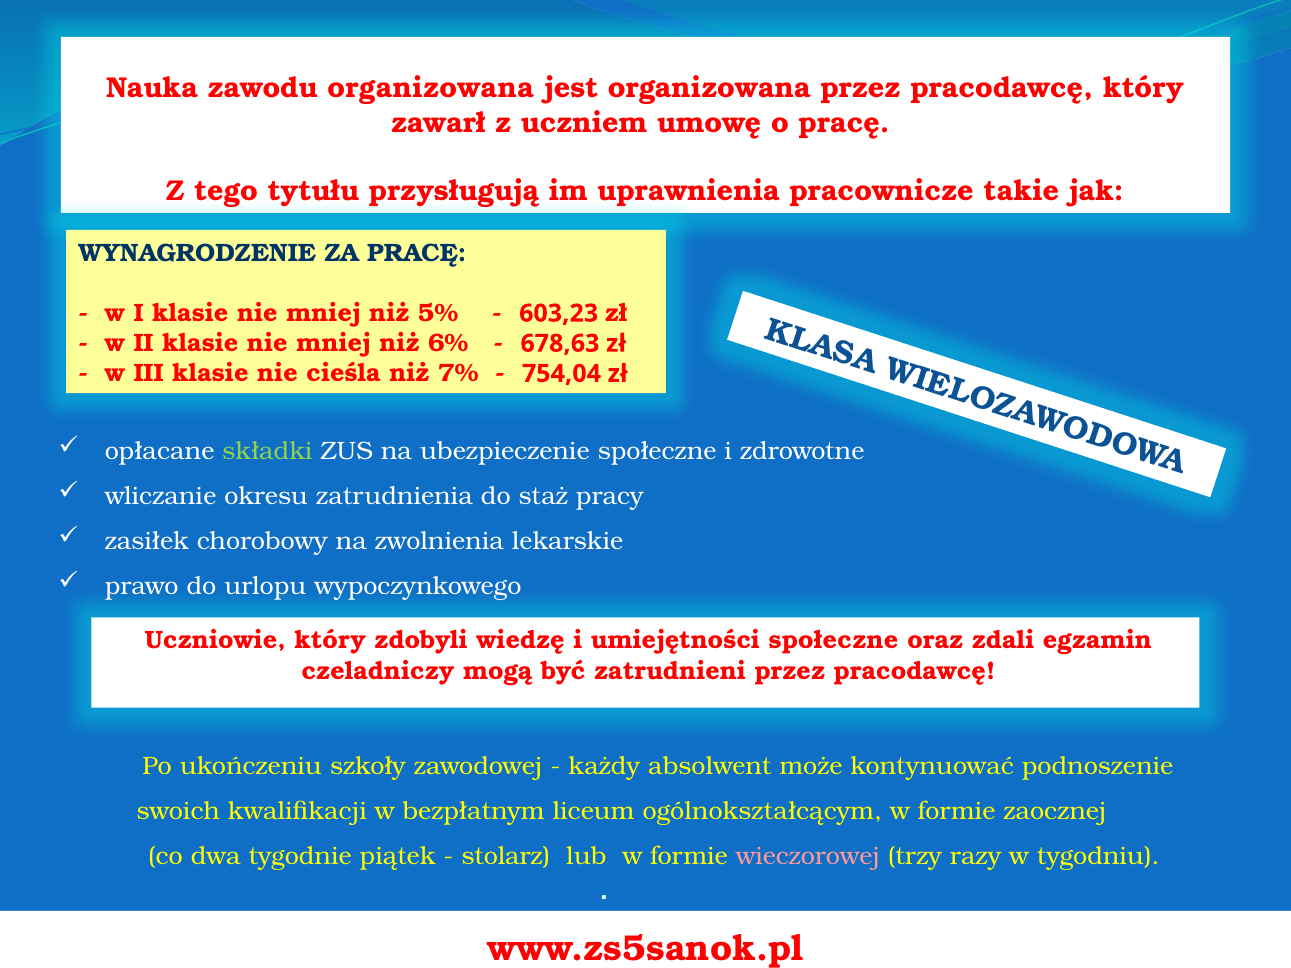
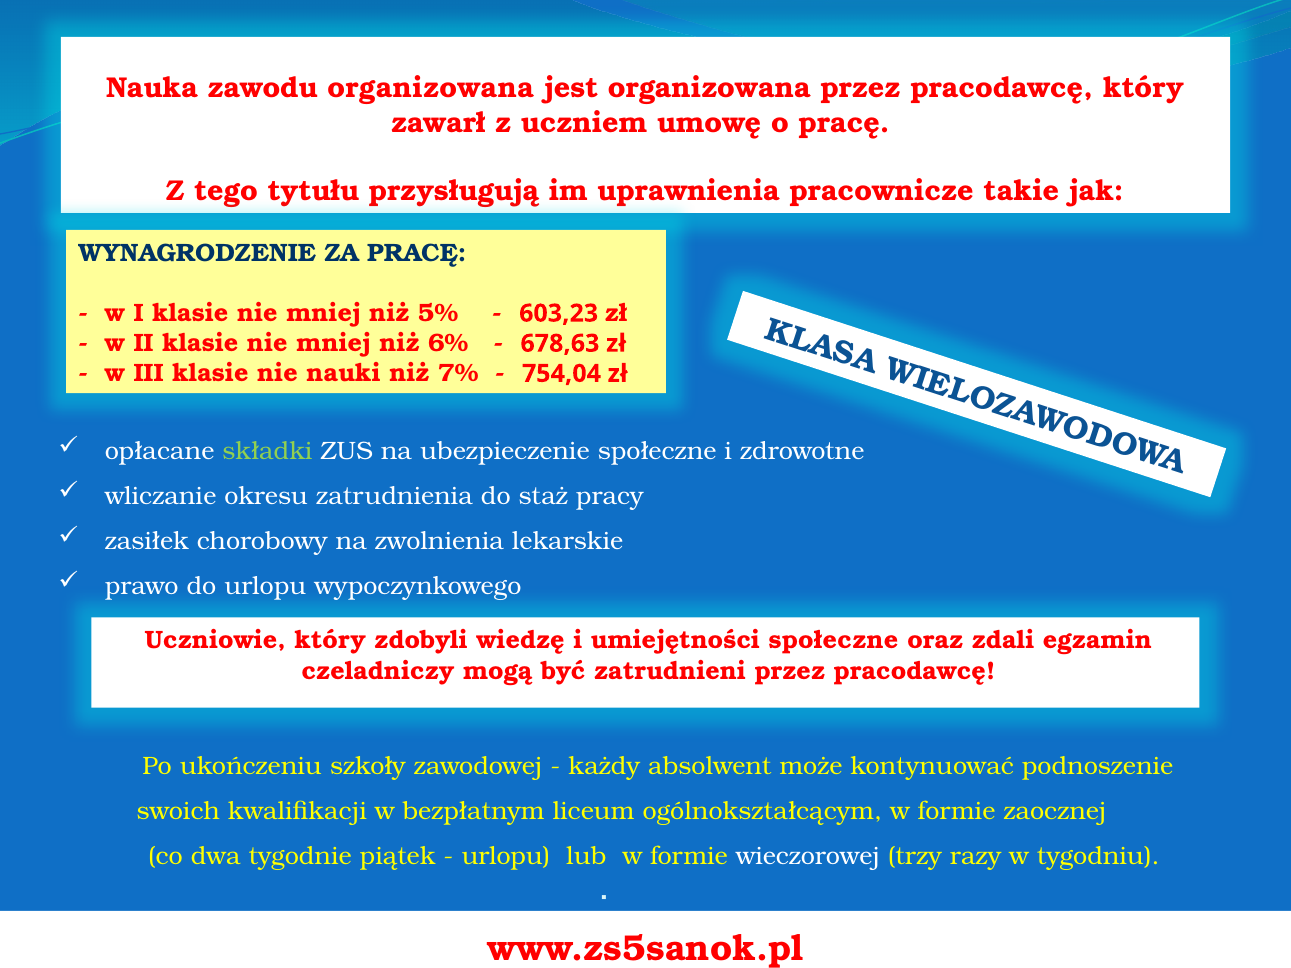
cieśla: cieśla -> nauki
stolarz at (506, 857): stolarz -> urlopu
wieczorowej colour: pink -> white
